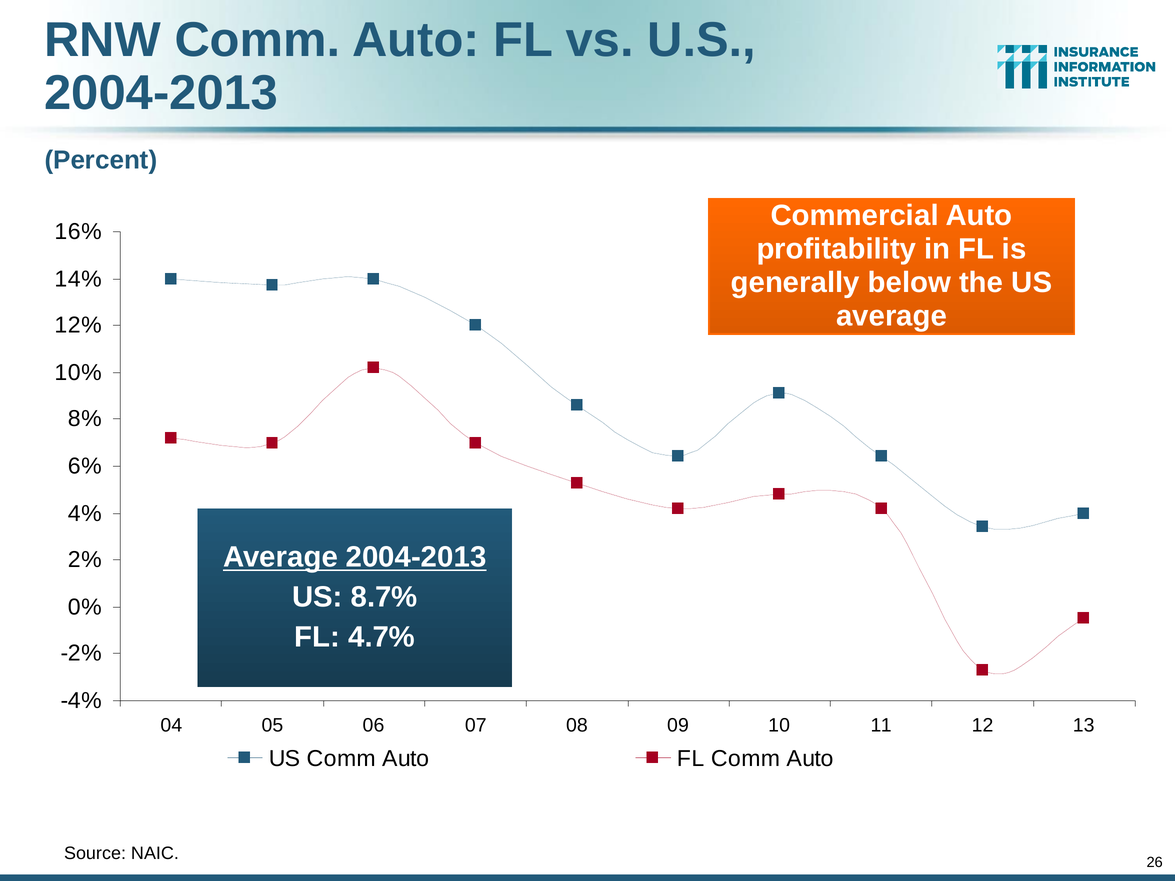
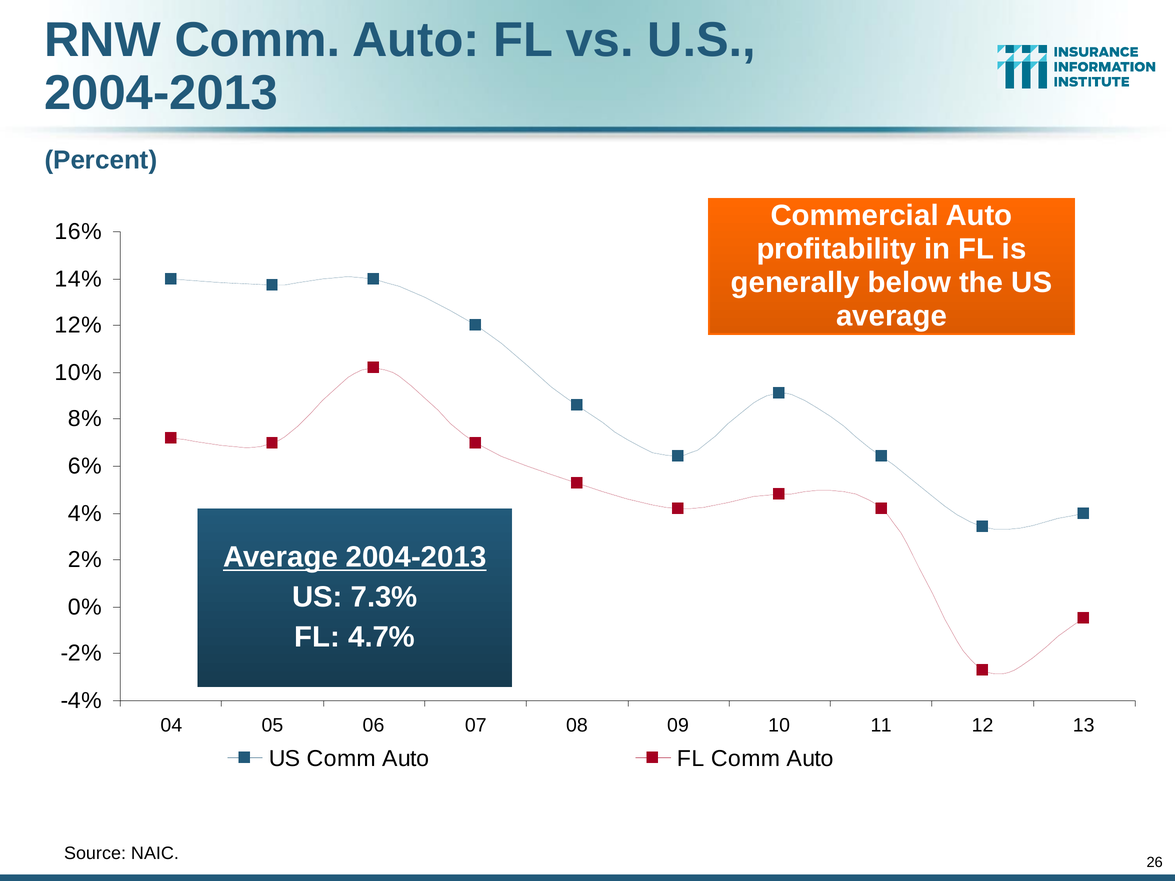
8.7%: 8.7% -> 7.3%
